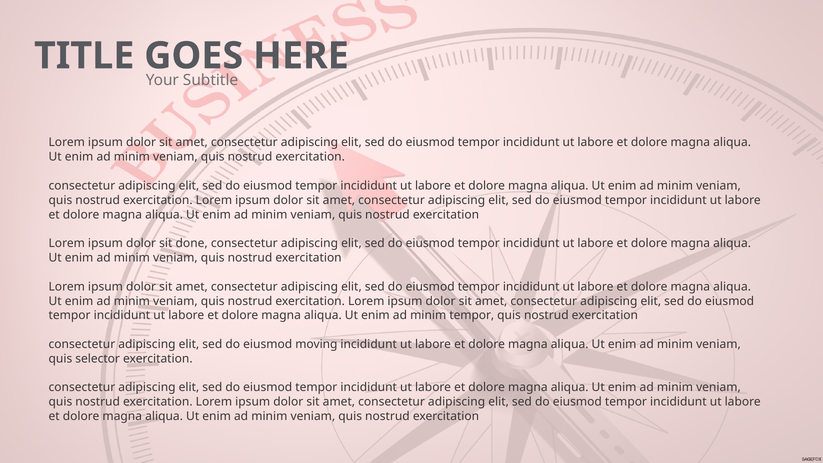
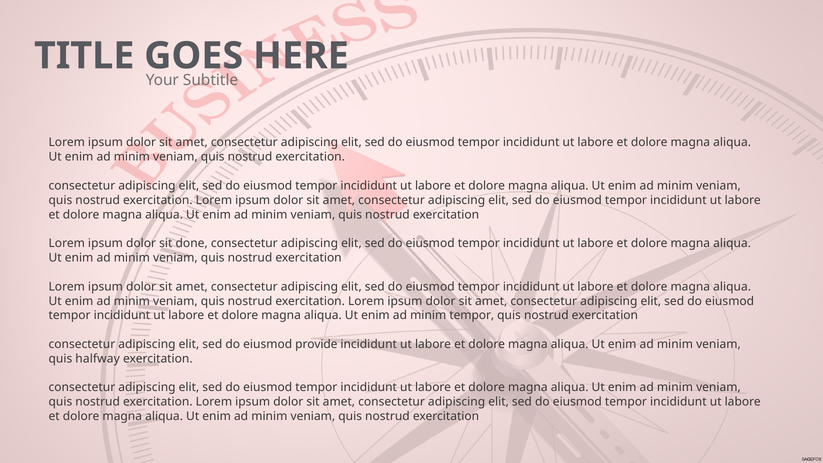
moving: moving -> provide
selector: selector -> halfway
